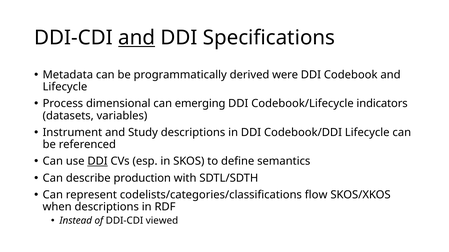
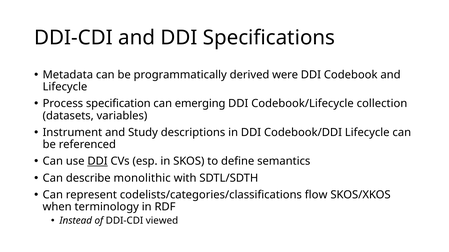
and at (137, 38) underline: present -> none
dimensional: dimensional -> specification
indicators: indicators -> collection
production: production -> monolithic
when descriptions: descriptions -> terminology
